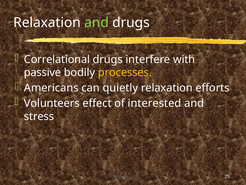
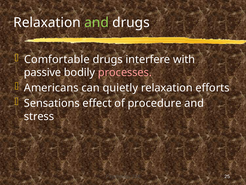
Correlational: Correlational -> Comfortable
processes colour: yellow -> pink
Volunteers: Volunteers -> Sensations
interested: interested -> procedure
